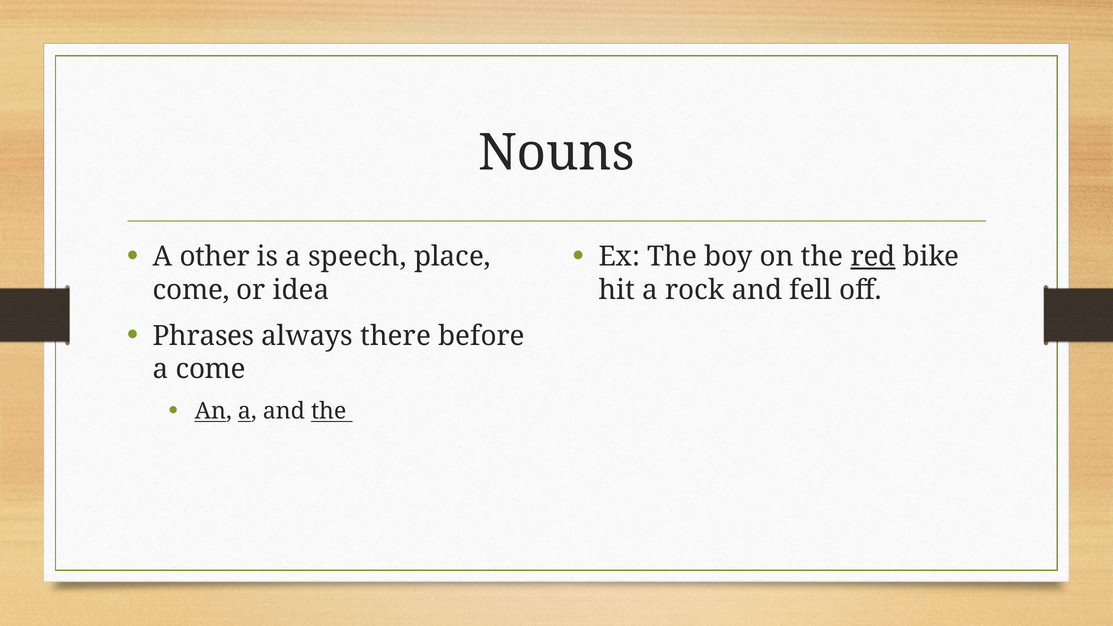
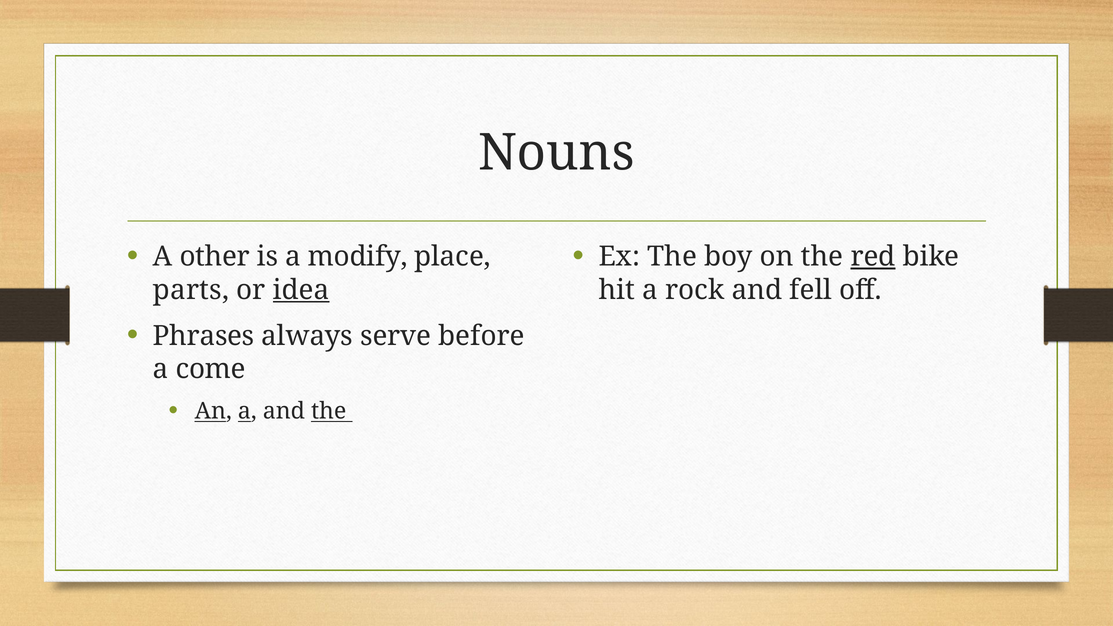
speech: speech -> modify
come at (191, 290): come -> parts
idea underline: none -> present
there: there -> serve
